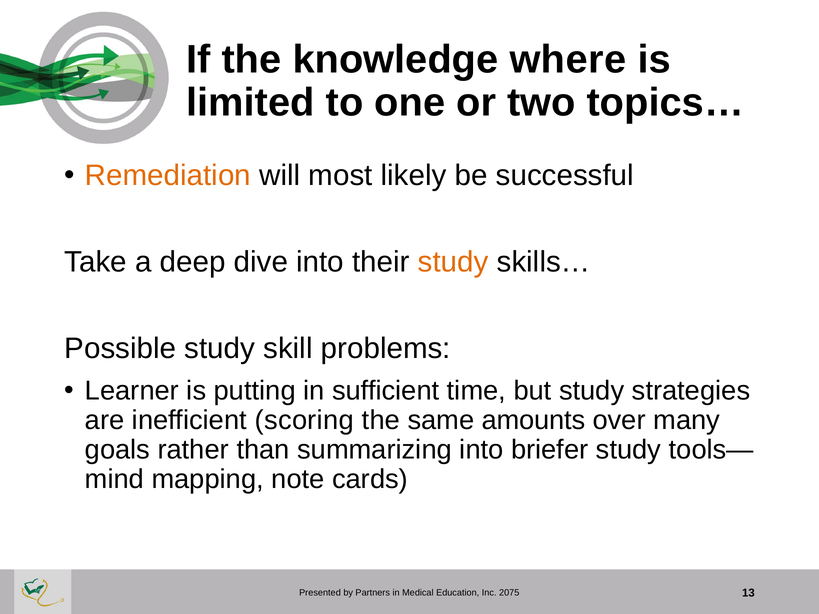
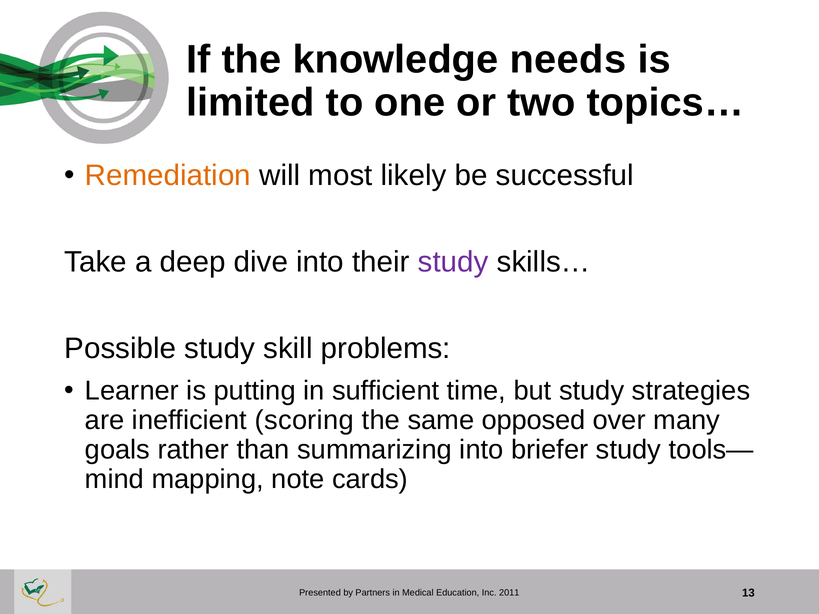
where: where -> needs
study at (453, 262) colour: orange -> purple
amounts: amounts -> opposed
2075: 2075 -> 2011
